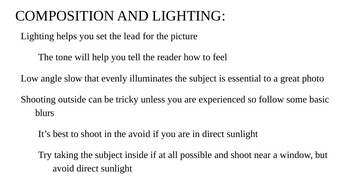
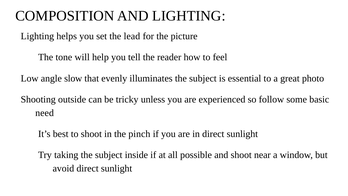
blurs: blurs -> need
the avoid: avoid -> pinch
